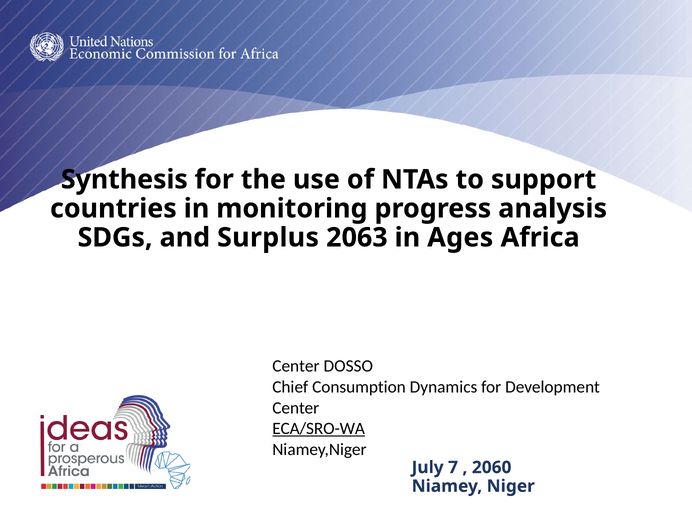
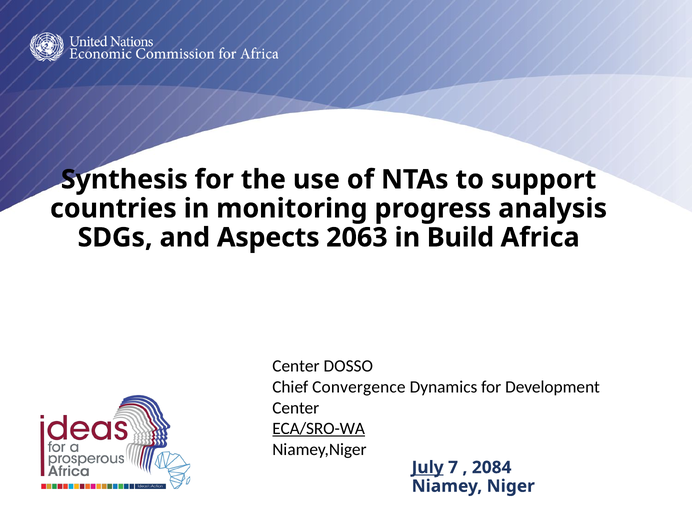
Surplus: Surplus -> Aspects
Ages: Ages -> Build
Consumption: Consumption -> Convergence
July underline: none -> present
2060: 2060 -> 2084
